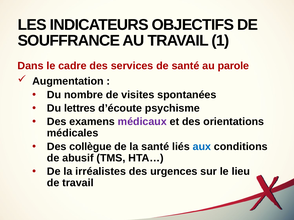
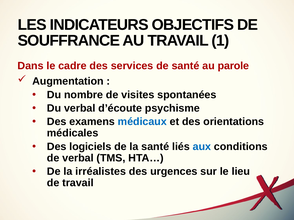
Du lettres: lettres -> verbal
médicaux colour: purple -> blue
collègue: collègue -> logiciels
de abusif: abusif -> verbal
